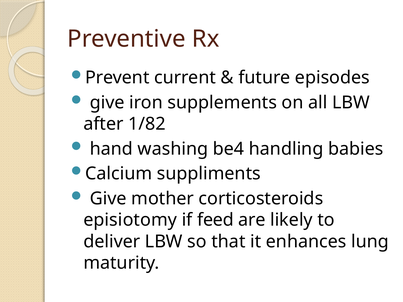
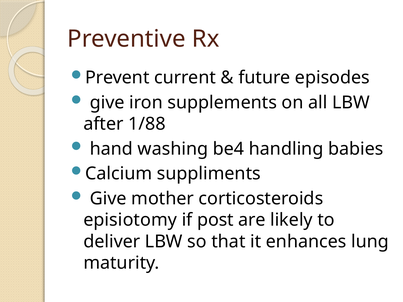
1/82: 1/82 -> 1/88
feed: feed -> post
